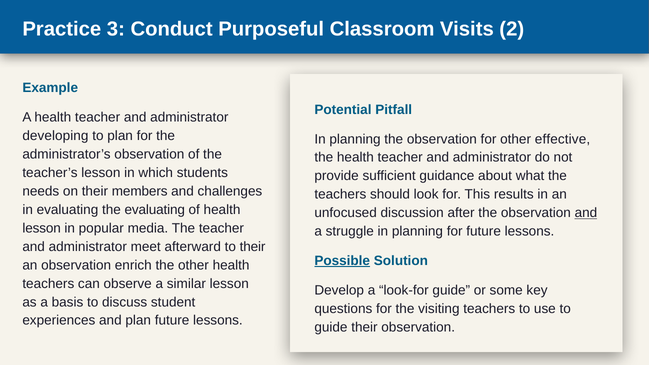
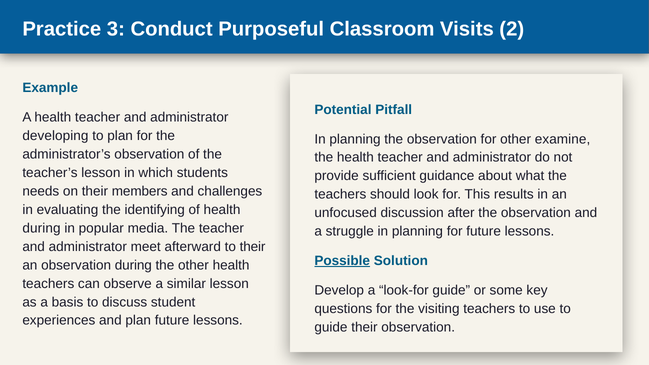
effective: effective -> examine
the evaluating: evaluating -> identifying
and at (586, 213) underline: present -> none
lesson at (42, 228): lesson -> during
observation enrich: enrich -> during
